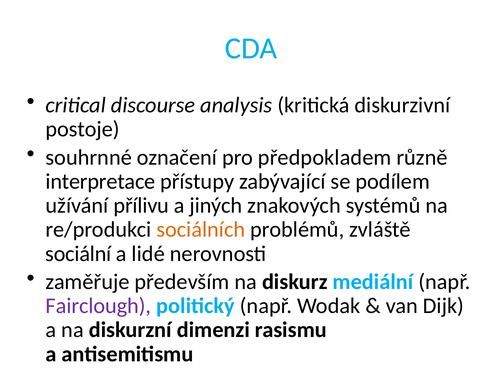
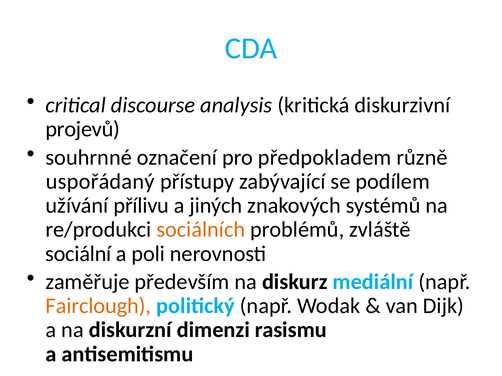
postoje: postoje -> projevů
interpretace: interpretace -> uspořádaný
lidé: lidé -> poli
Fairclough colour: purple -> orange
